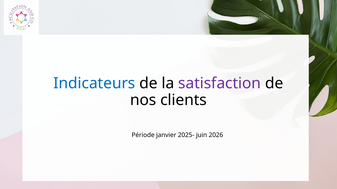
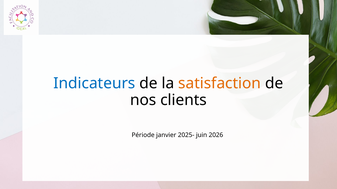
satisfaction colour: purple -> orange
